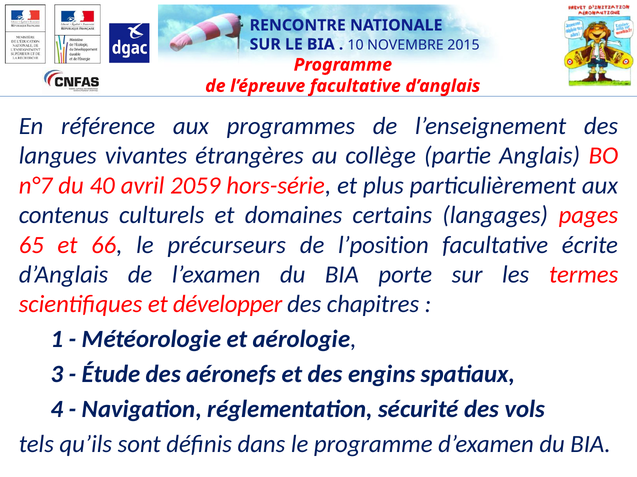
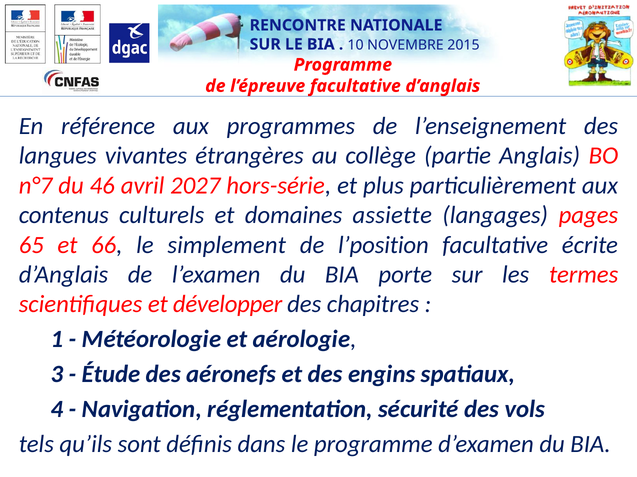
40: 40 -> 46
2059: 2059 -> 2027
certains: certains -> assiette
précurseurs: précurseurs -> simplement
